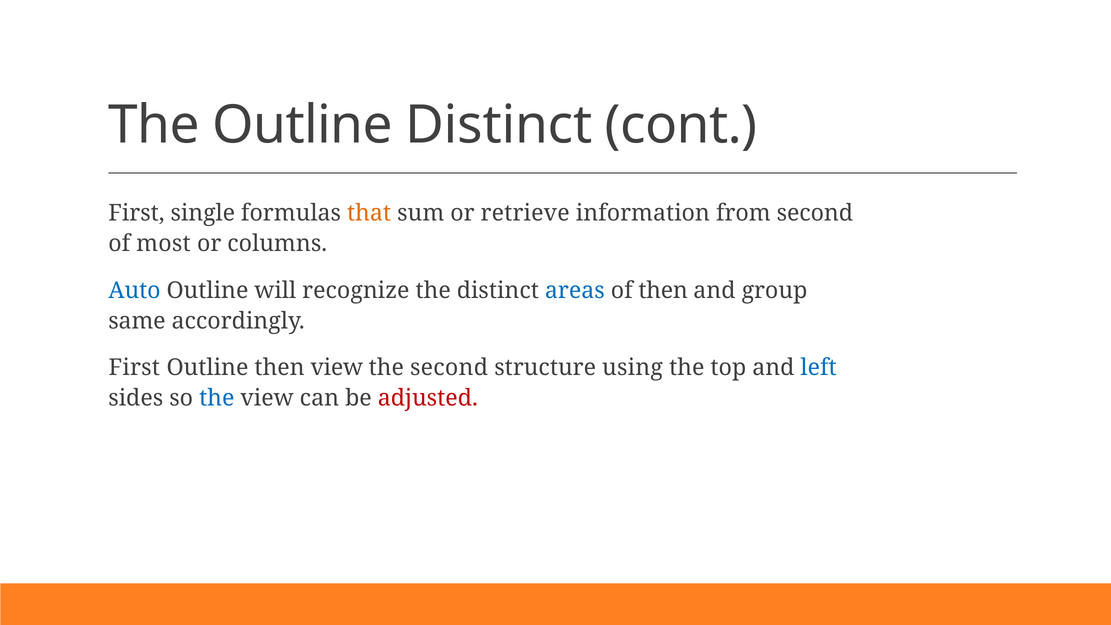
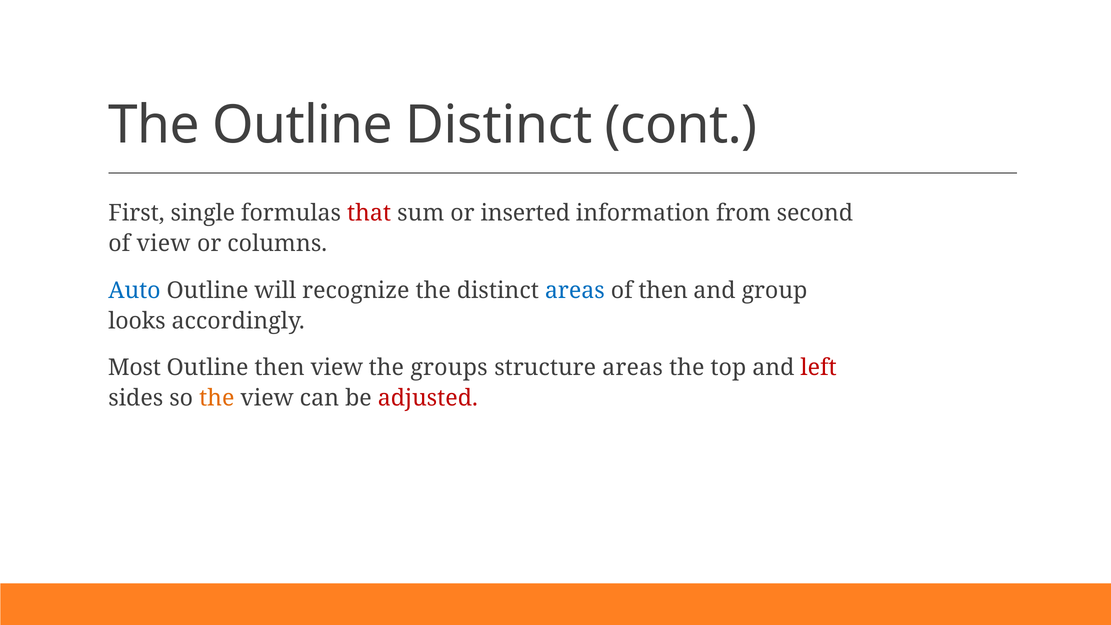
that colour: orange -> red
retrieve: retrieve -> inserted
of most: most -> view
same: same -> looks
First at (134, 368): First -> Most
the second: second -> groups
structure using: using -> areas
left colour: blue -> red
the at (217, 398) colour: blue -> orange
